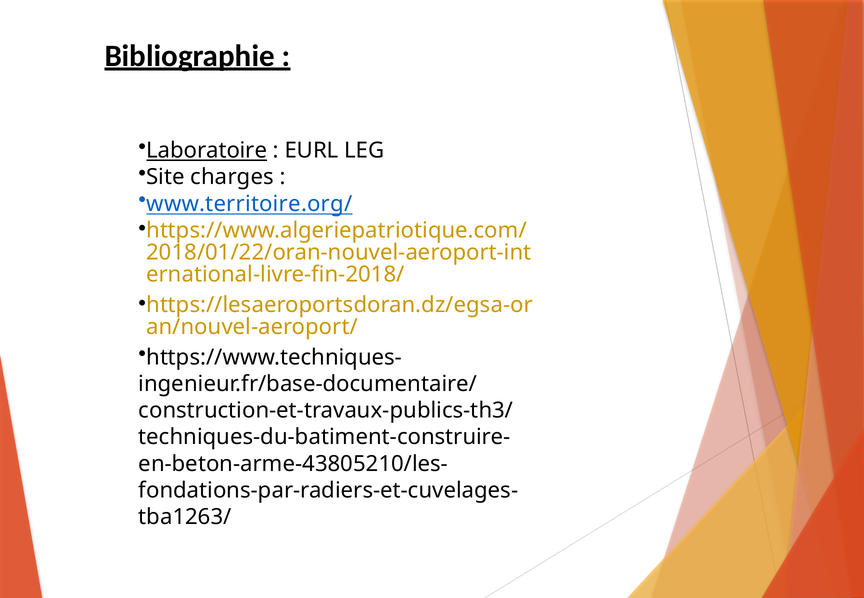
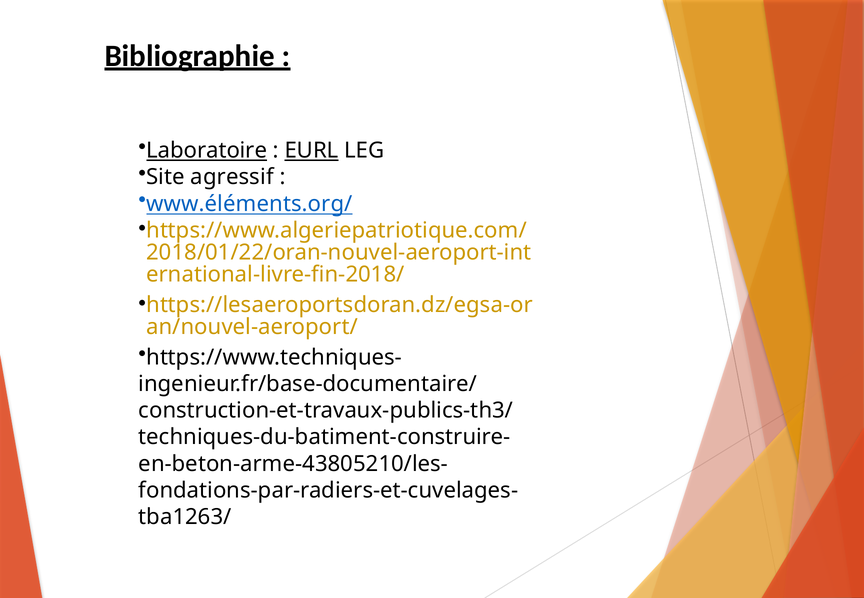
EURL underline: none -> present
charges: charges -> agressif
www.territoire.org/: www.territoire.org/ -> www.éléments.org/
